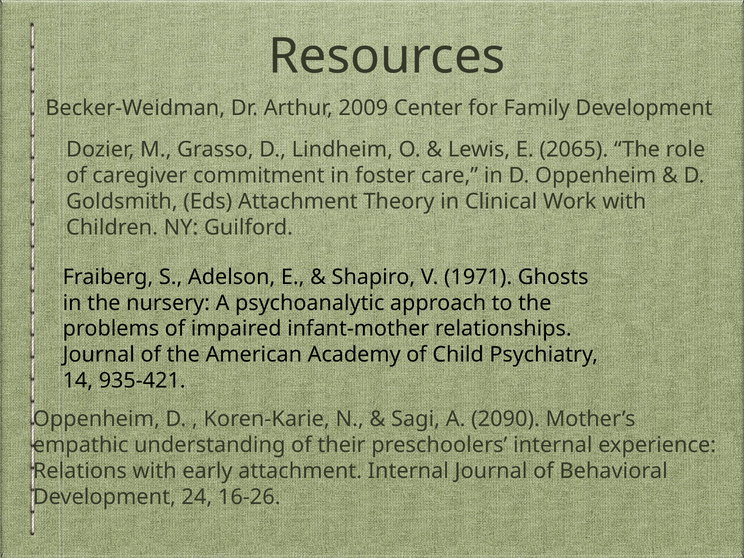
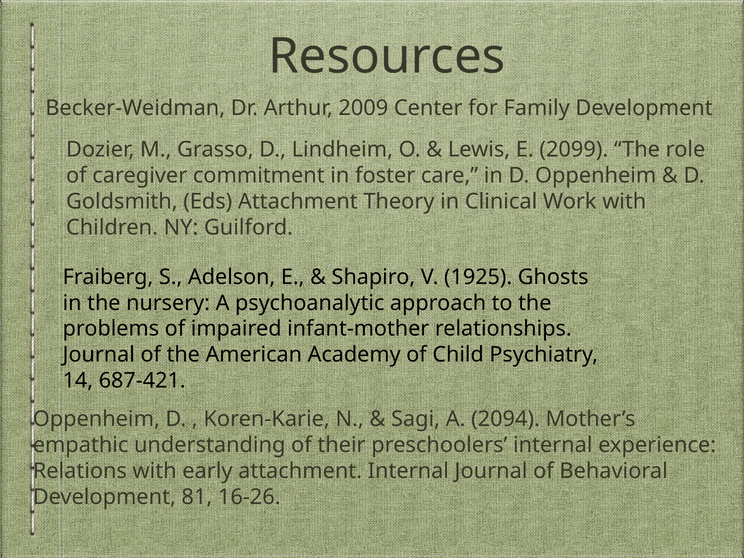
2065: 2065 -> 2099
1971: 1971 -> 1925
935-421: 935-421 -> 687-421
2090: 2090 -> 2094
24: 24 -> 81
